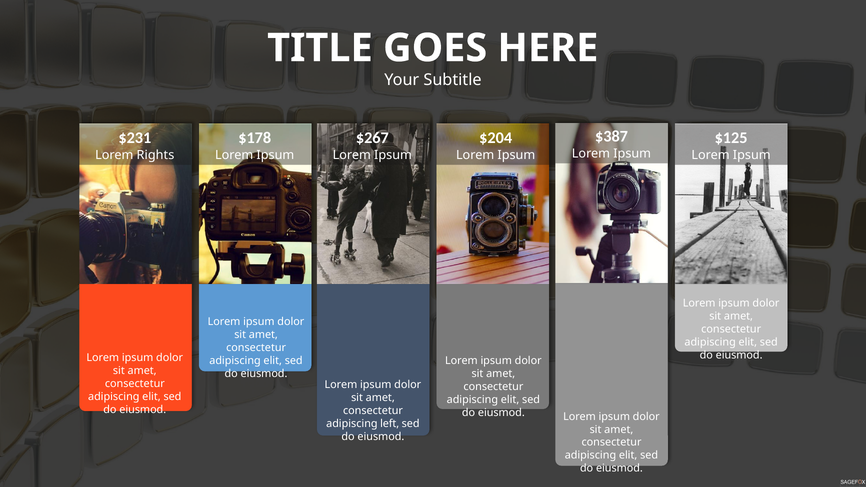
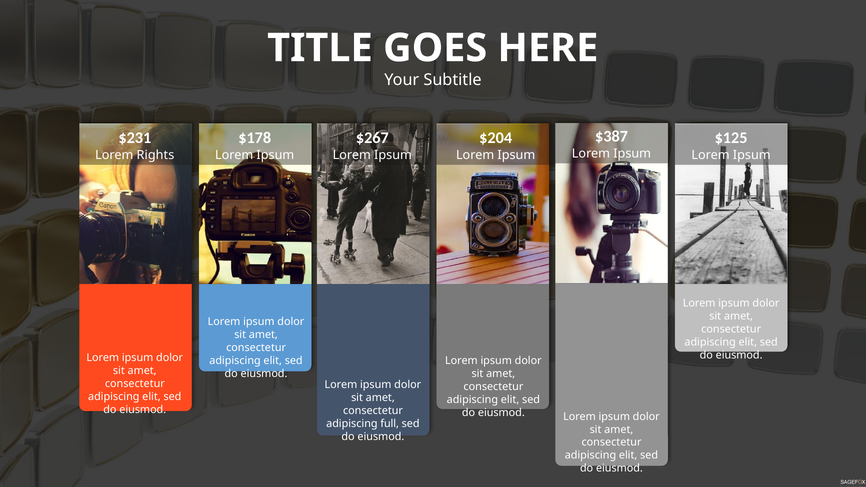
left: left -> full
